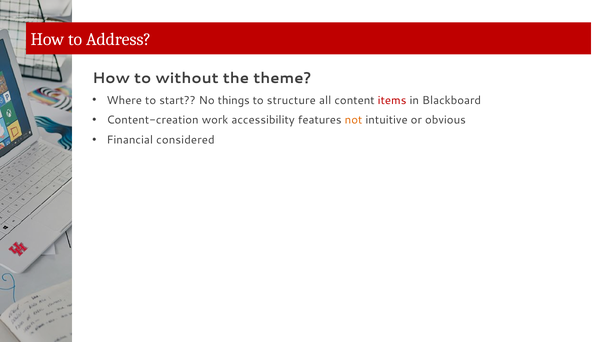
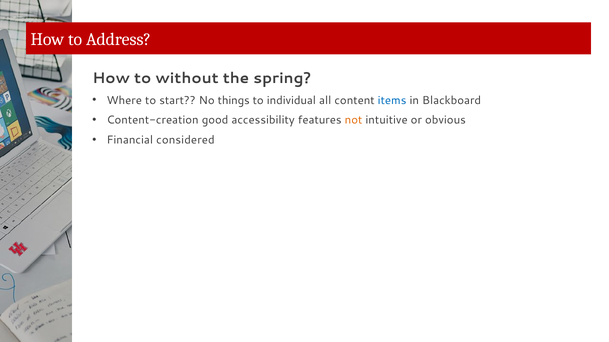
theme: theme -> spring
structure: structure -> individual
items colour: red -> blue
work: work -> good
